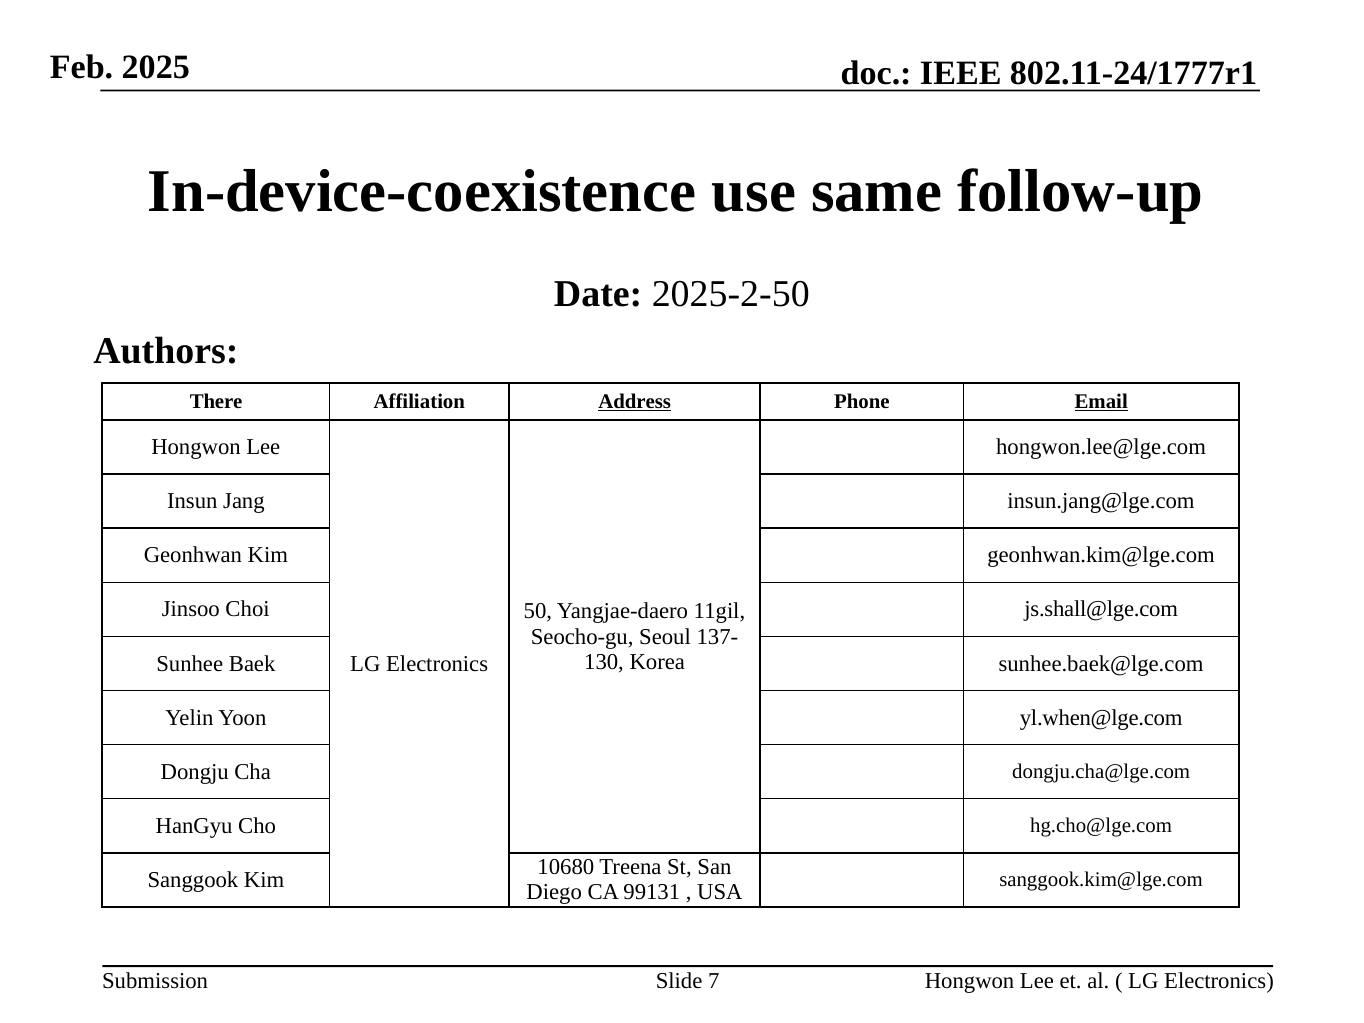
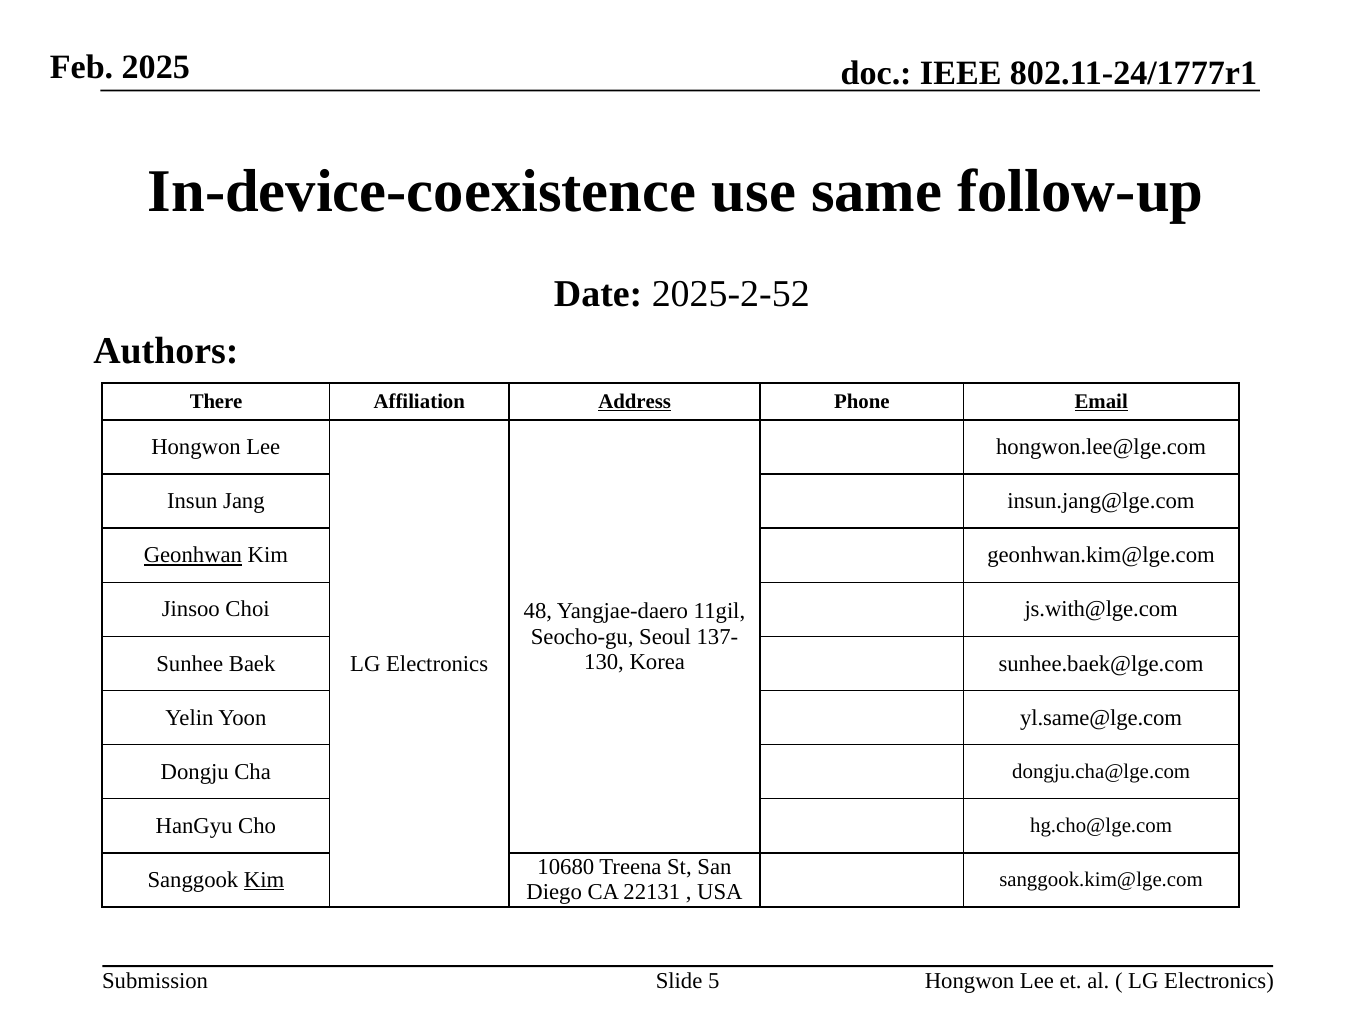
2025-2-50: 2025-2-50 -> 2025-2-52
Geonhwan underline: none -> present
js.shall@lge.com: js.shall@lge.com -> js.with@lge.com
50: 50 -> 48
yl.when@lge.com: yl.when@lge.com -> yl.same@lge.com
Kim at (264, 880) underline: none -> present
99131: 99131 -> 22131
7: 7 -> 5
